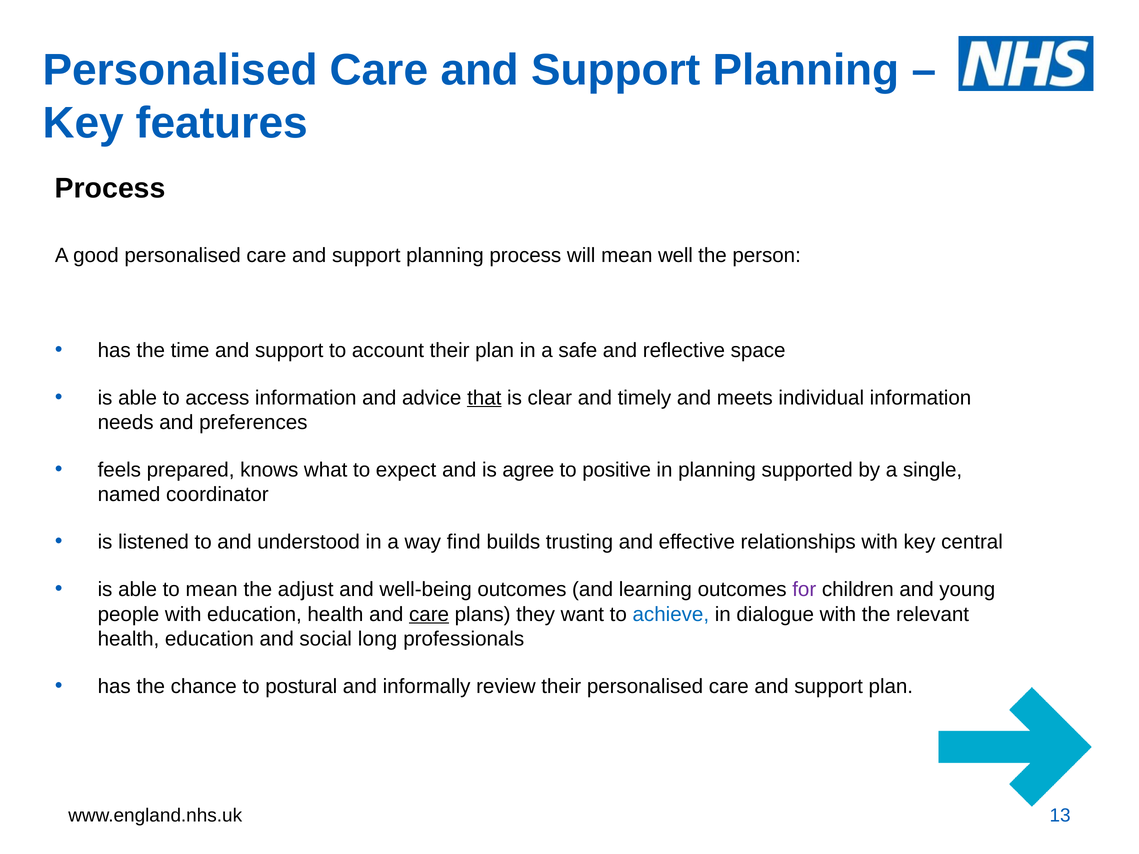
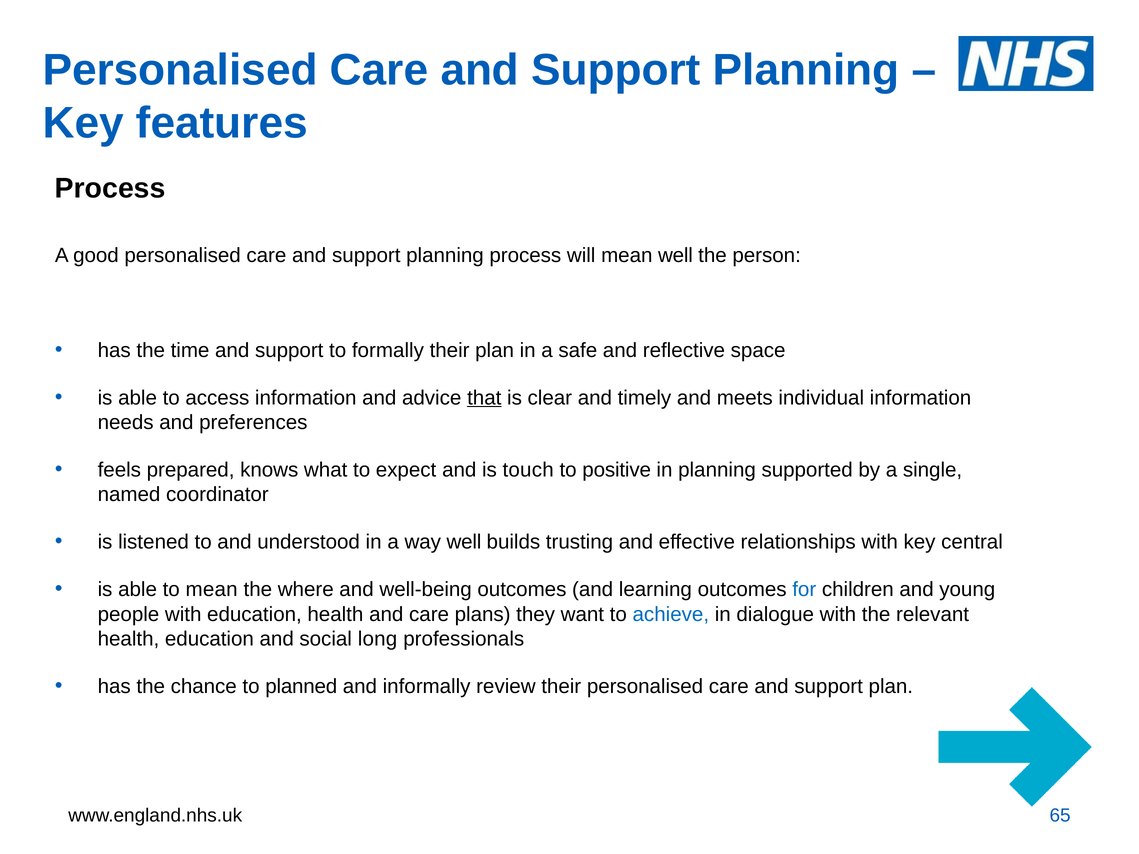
account: account -> formally
agree: agree -> touch
way find: find -> well
adjust: adjust -> where
for colour: purple -> blue
care at (429, 614) underline: present -> none
postural: postural -> planned
13: 13 -> 65
